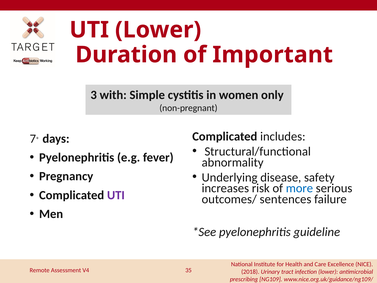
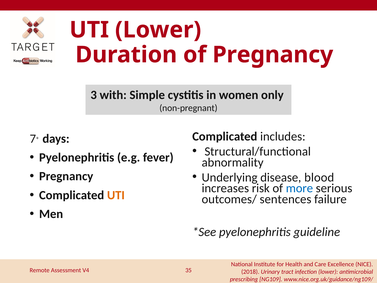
of Important: Important -> Pregnancy
safety: safety -> blood
UTI at (116, 195) colour: purple -> orange
